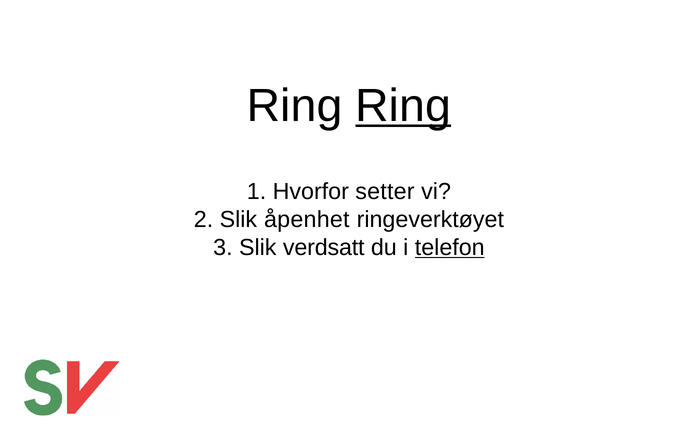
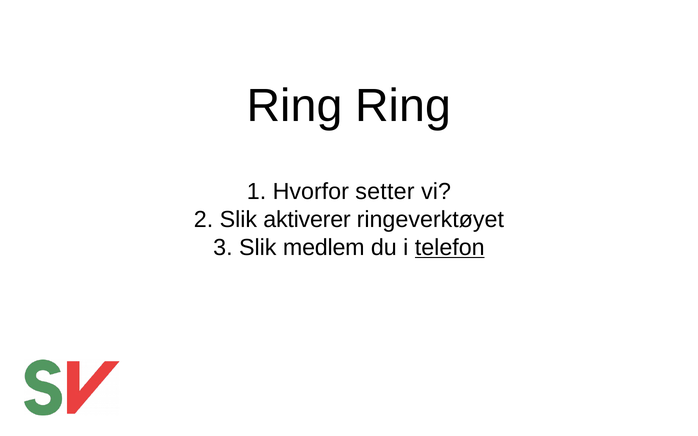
Ring at (403, 106) underline: present -> none
åpenhet: åpenhet -> aktiverer
verdsatt: verdsatt -> medlem
